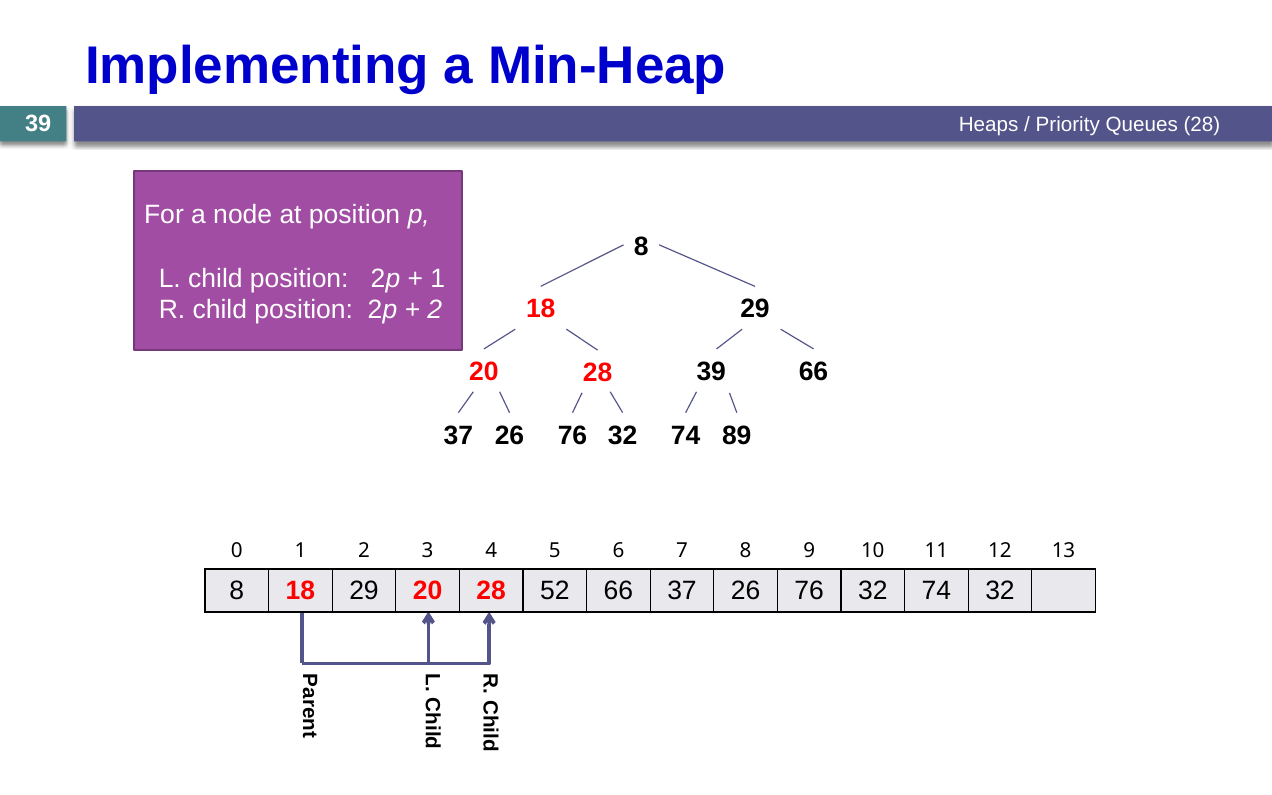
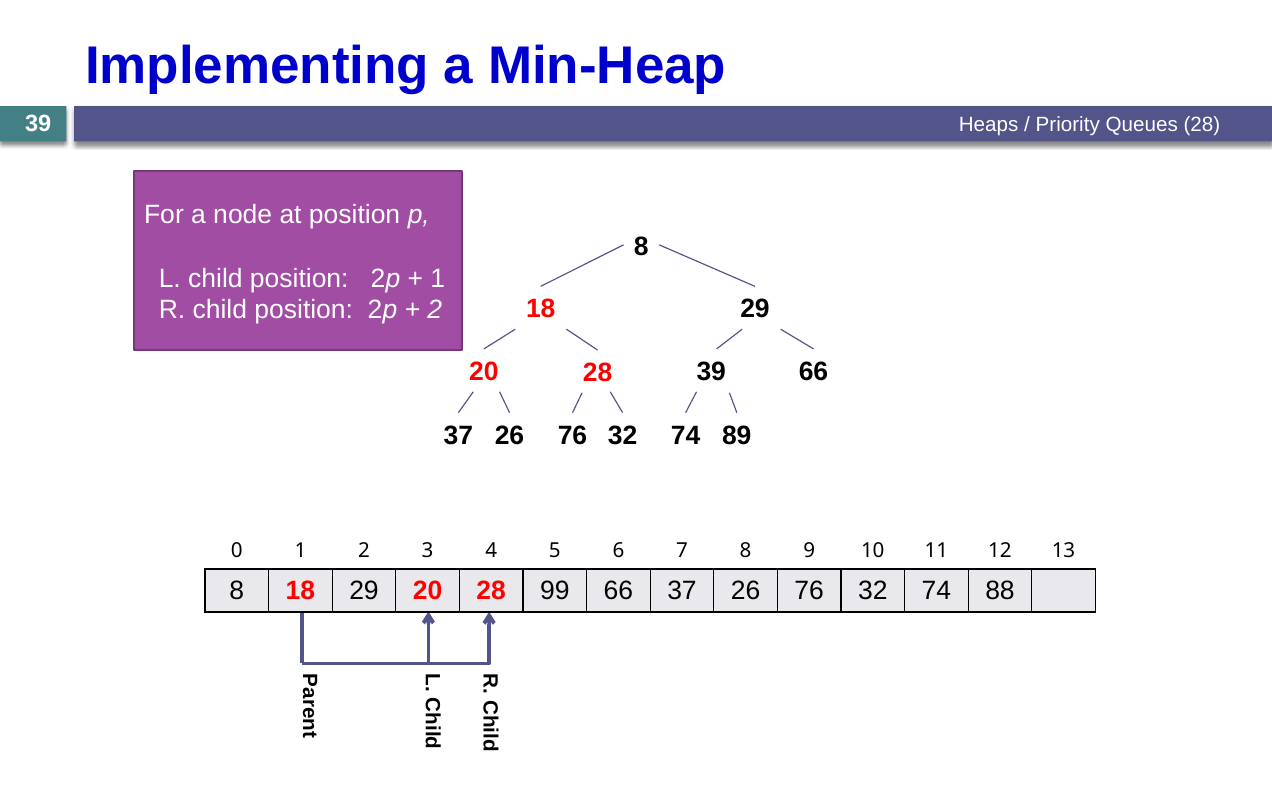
52: 52 -> 99
74 32: 32 -> 88
